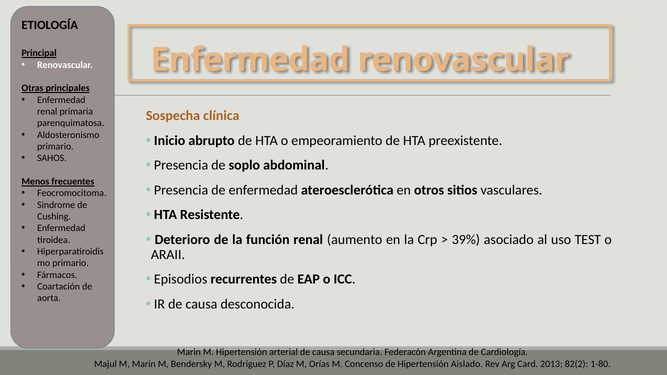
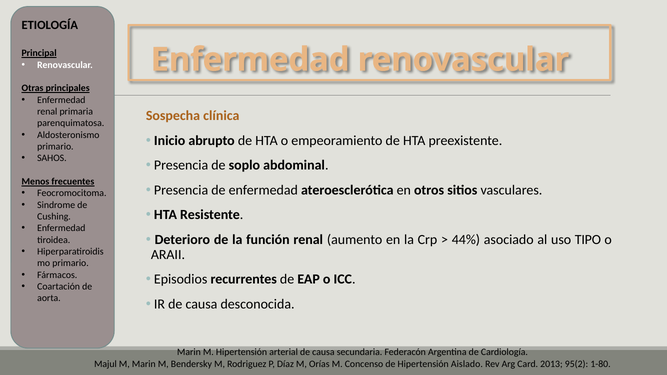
39%: 39% -> 44%
TEST: TEST -> TIPO
82(2: 82(2 -> 95(2
